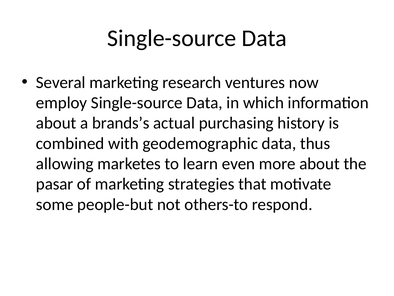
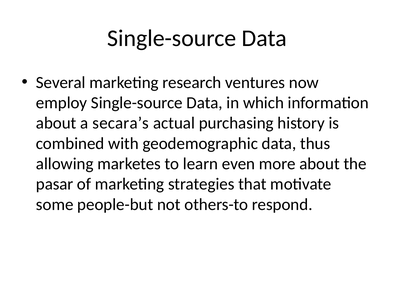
brands’s: brands’s -> secara’s
